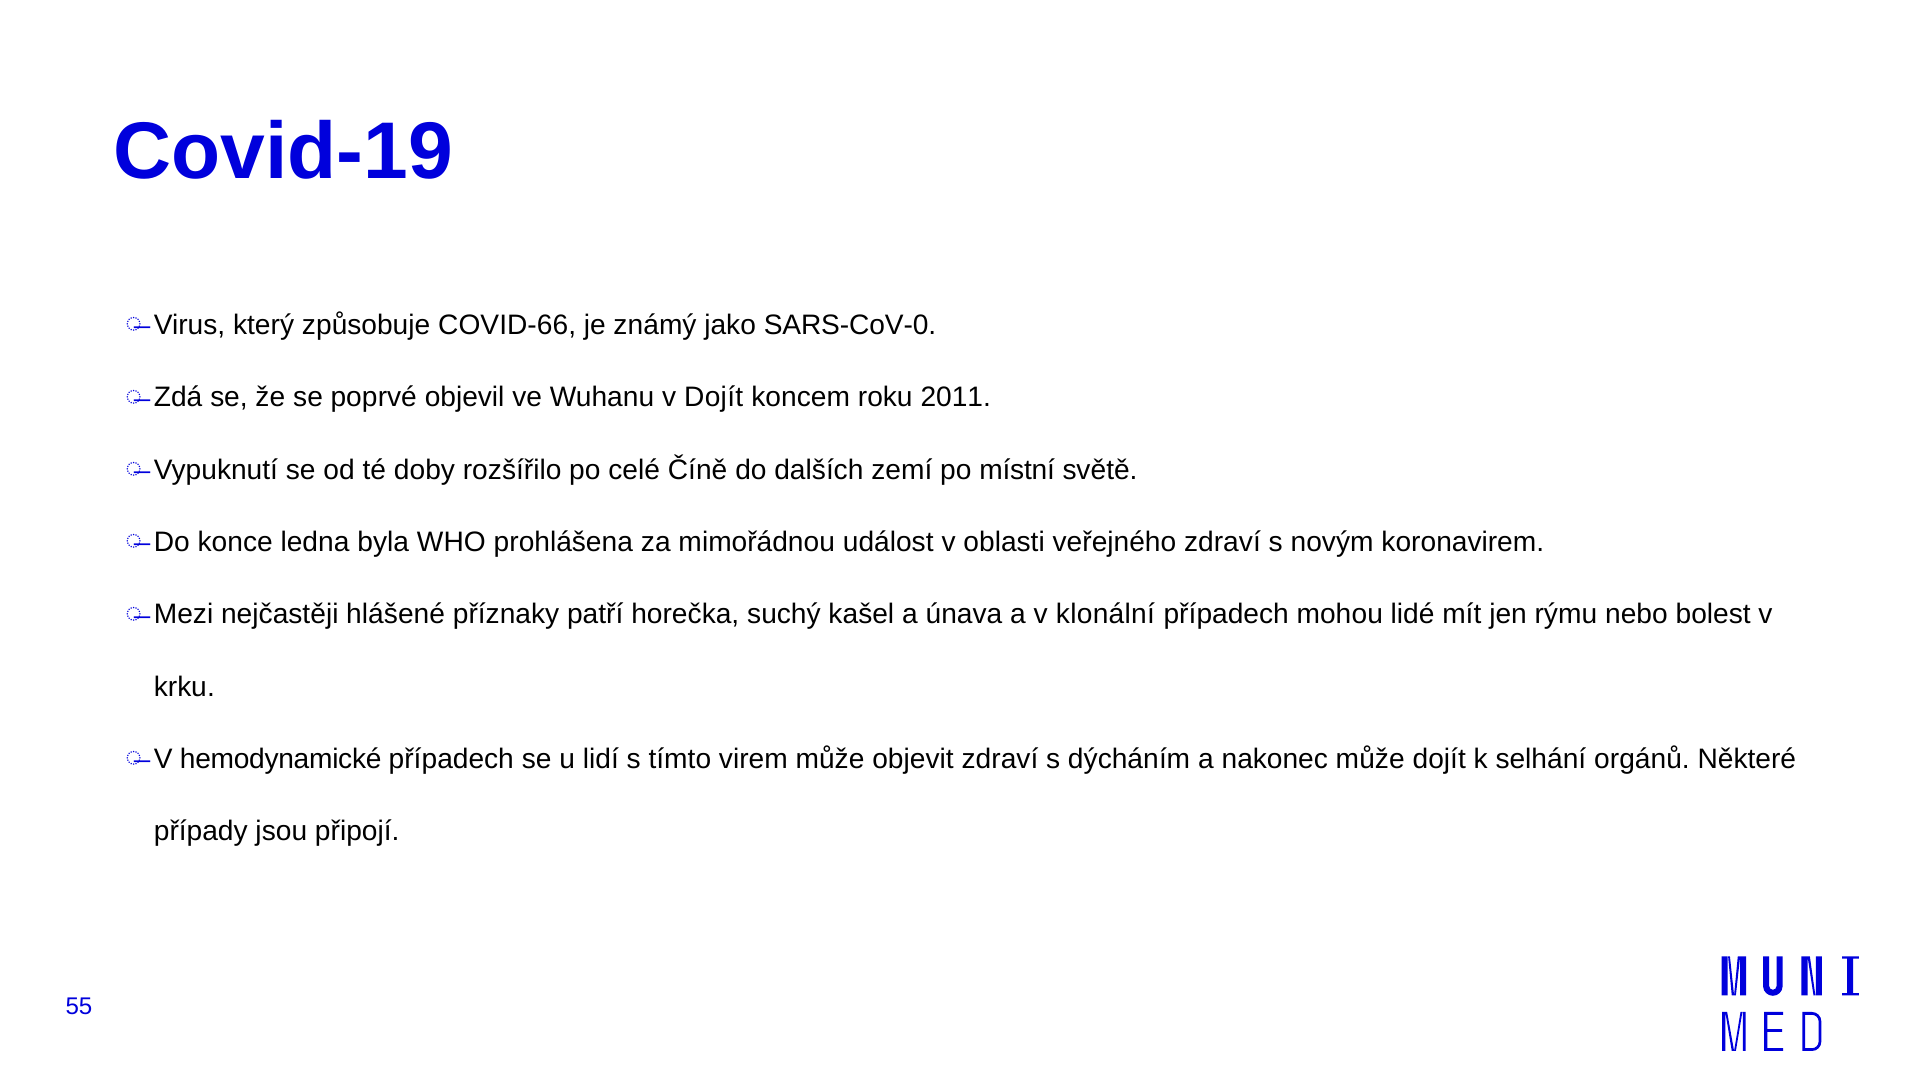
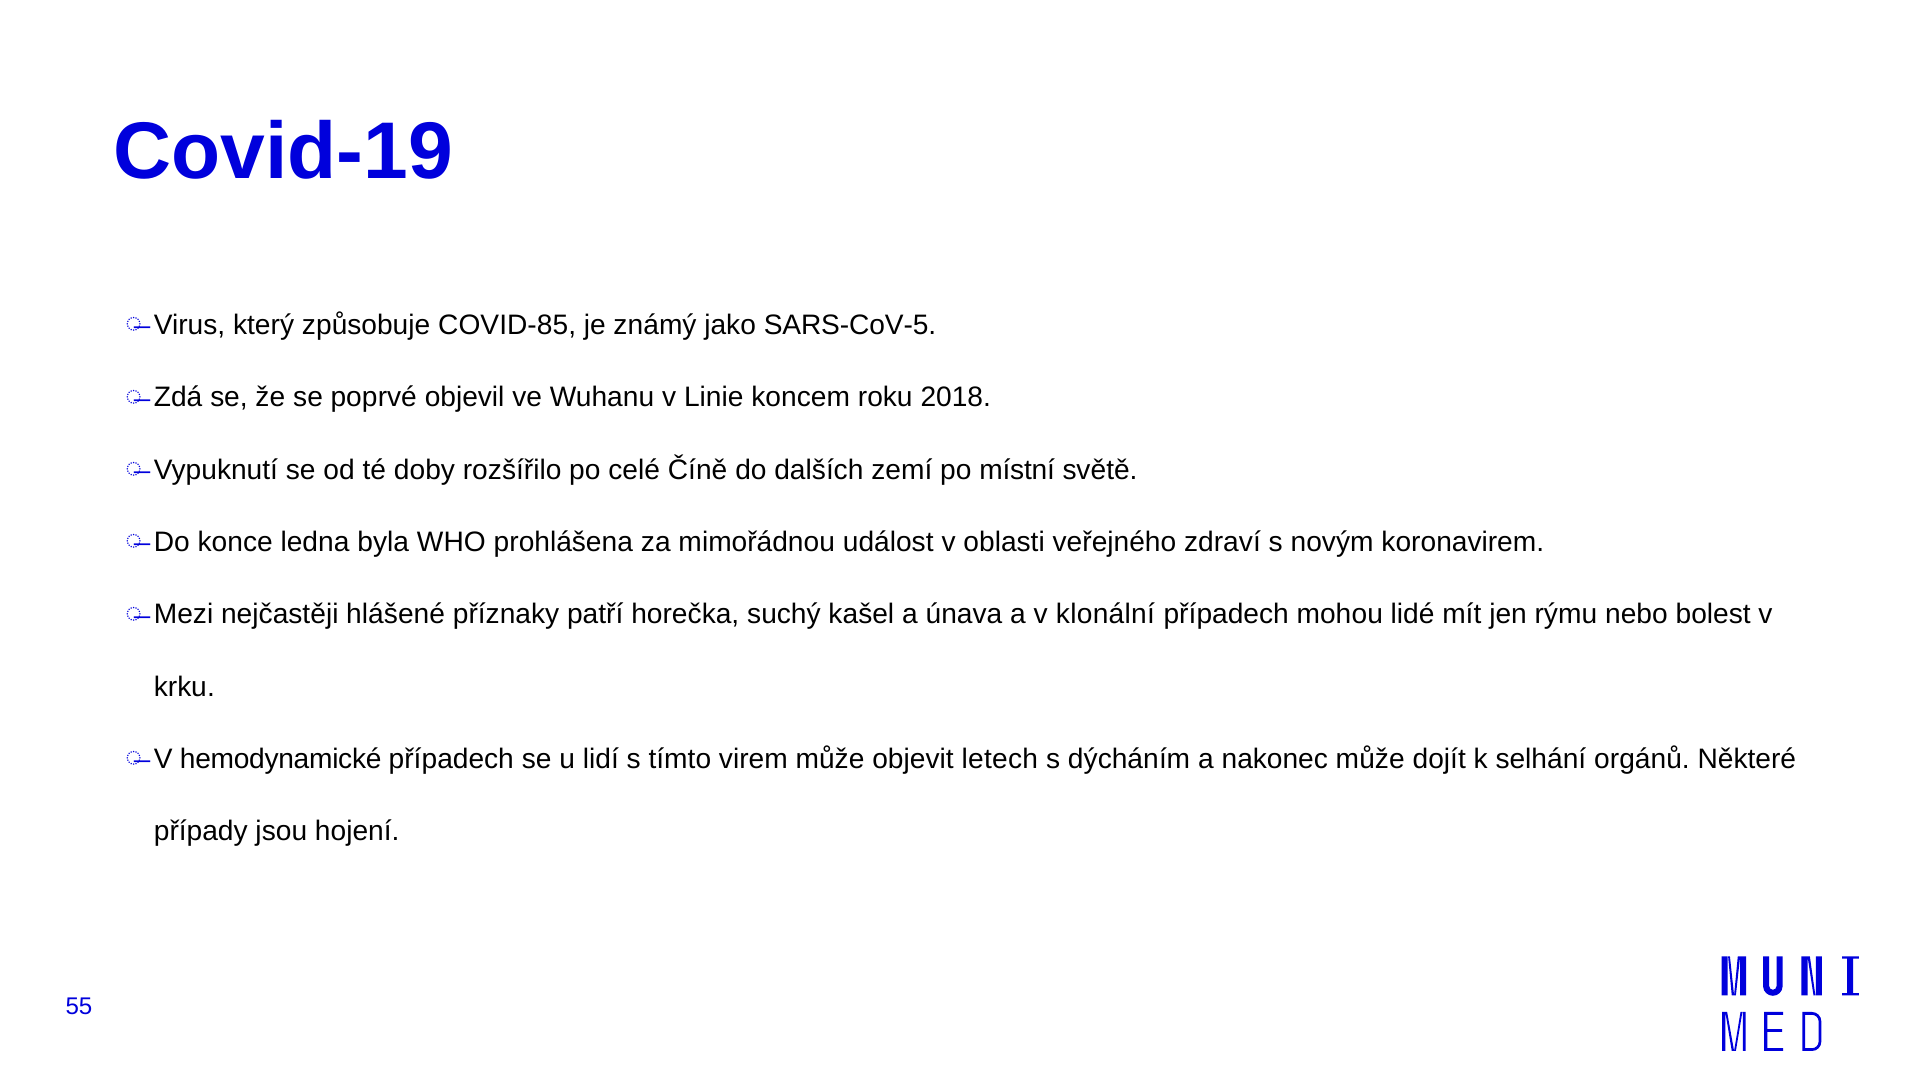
COVID-66: COVID-66 -> COVID-85
SARS-CoV-0: SARS-CoV-0 -> SARS-CoV-5
v Dojít: Dojít -> Linie
2011: 2011 -> 2018
objevit zdraví: zdraví -> letech
připojí: připojí -> hojení
